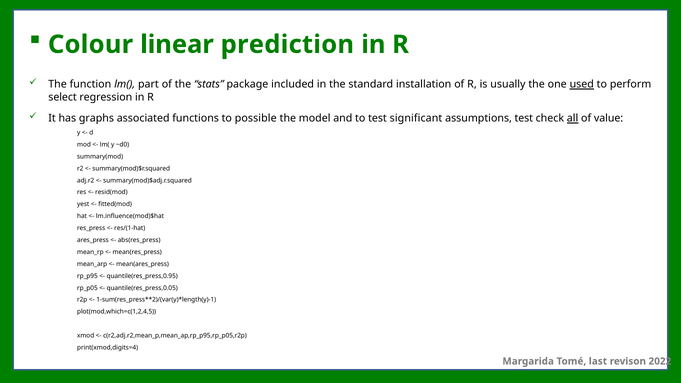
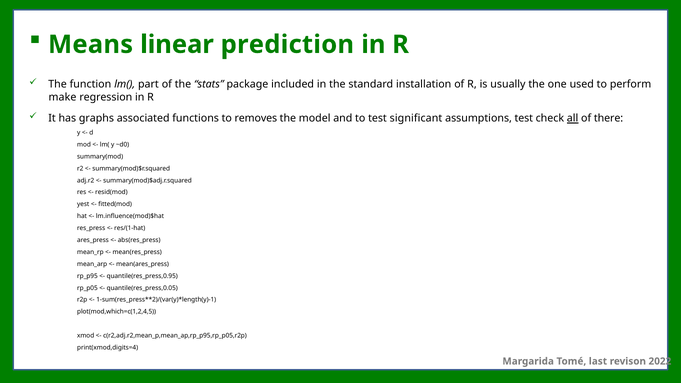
Colour: Colour -> Means
used underline: present -> none
select: select -> make
possible: possible -> removes
value: value -> there
